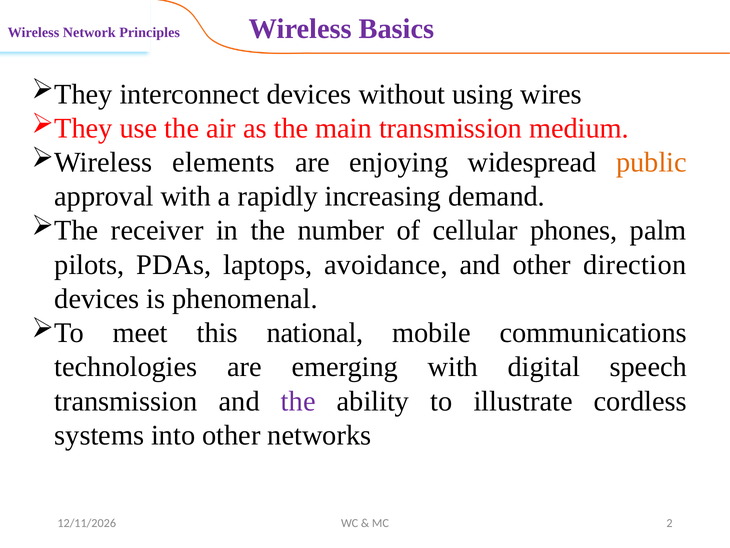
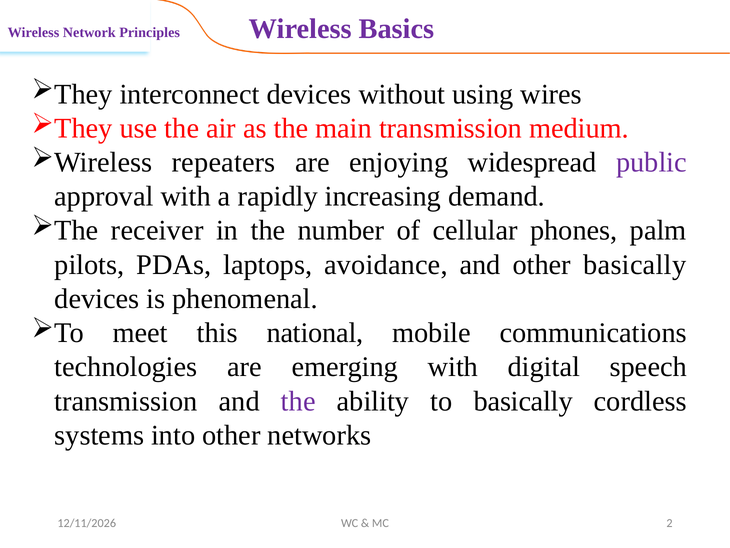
elements: elements -> repeaters
public colour: orange -> purple
other direction: direction -> basically
to illustrate: illustrate -> basically
